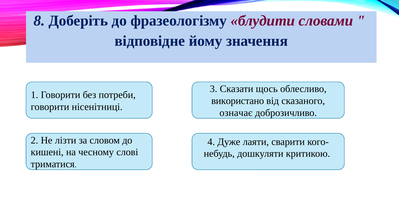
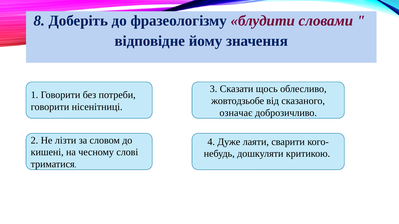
використано: використано -> жовтодзьобе
